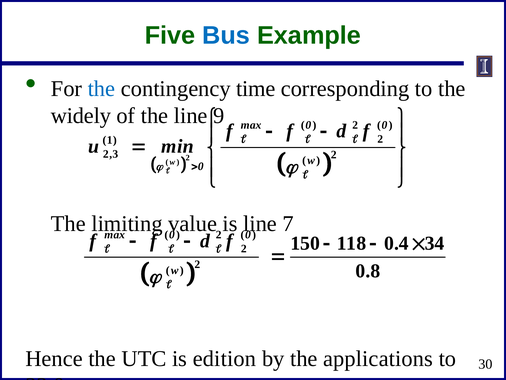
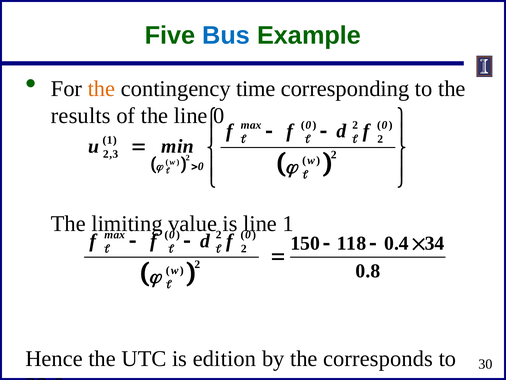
the at (101, 88) colour: blue -> orange
widely: widely -> results
line 9: 9 -> 0
7 at (288, 223): 7 -> 1
applications: applications -> corresponds
